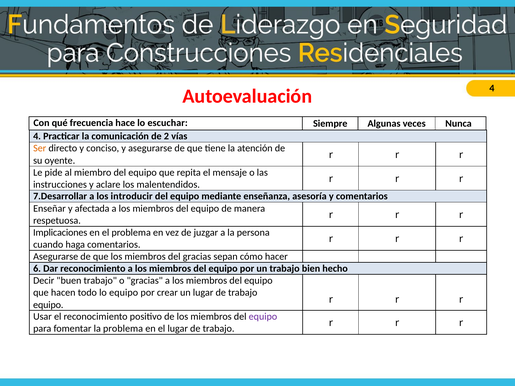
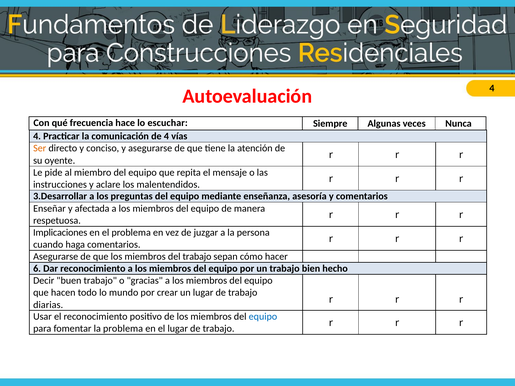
de 2: 2 -> 4
7.Desarrollar: 7.Desarrollar -> 3.Desarrollar
introducir: introducir -> preguntas
del gracias: gracias -> trabajo
lo equipo: equipo -> mundo
equipo at (48, 305): equipo -> diarias
equipo at (263, 317) colour: purple -> blue
